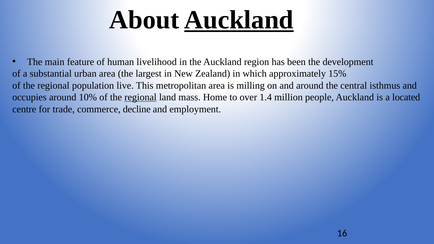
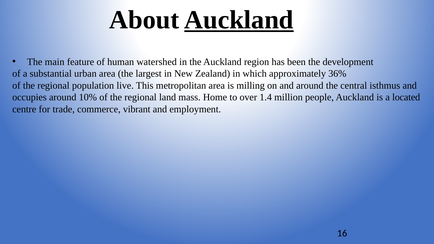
livelihood: livelihood -> watershed
15%: 15% -> 36%
regional at (141, 97) underline: present -> none
decline: decline -> vibrant
